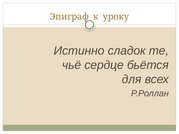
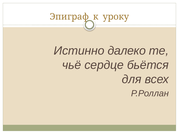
сладок: сладок -> далеко
